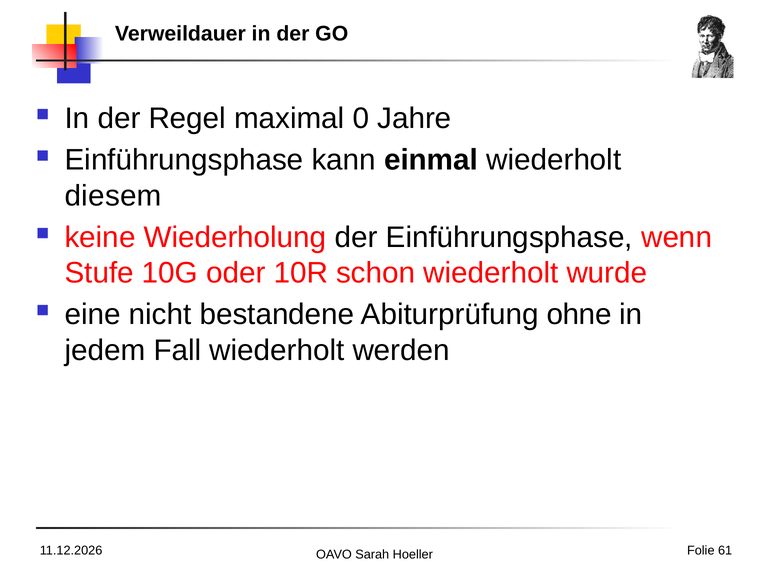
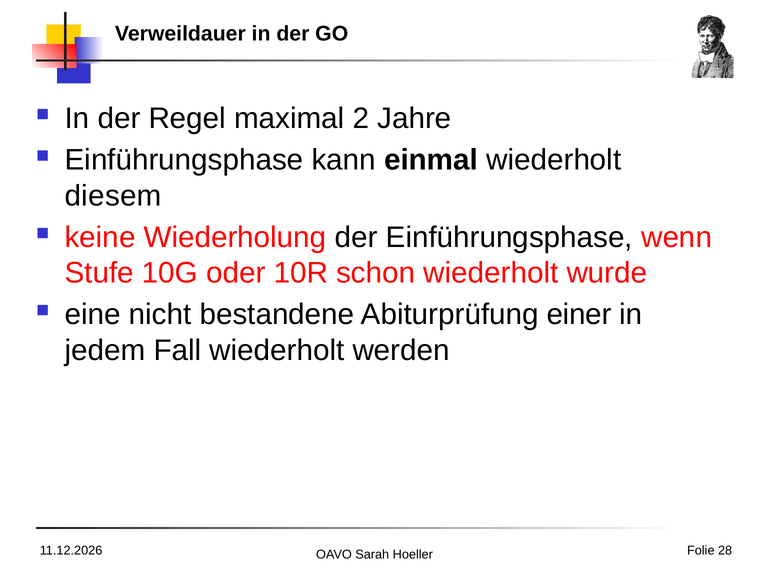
0: 0 -> 2
ohne: ohne -> einer
61: 61 -> 28
